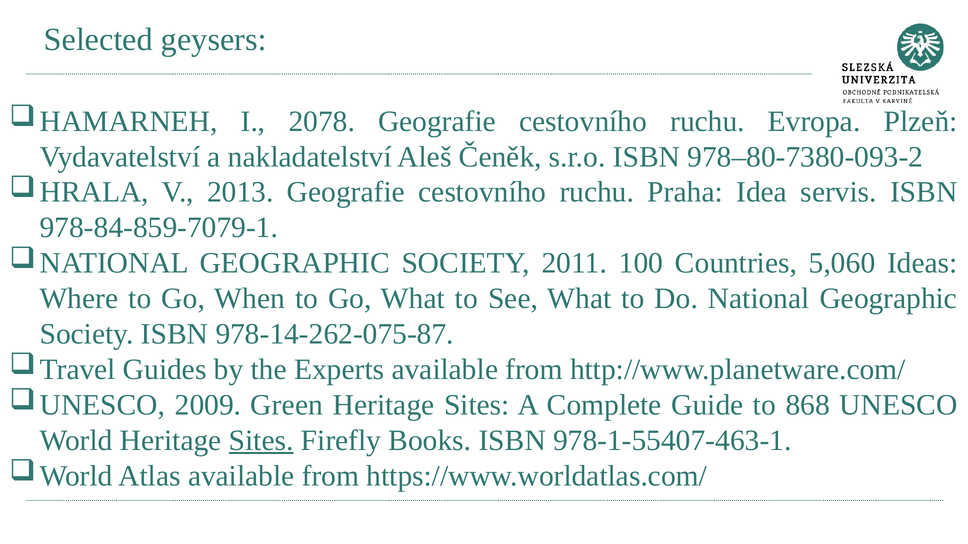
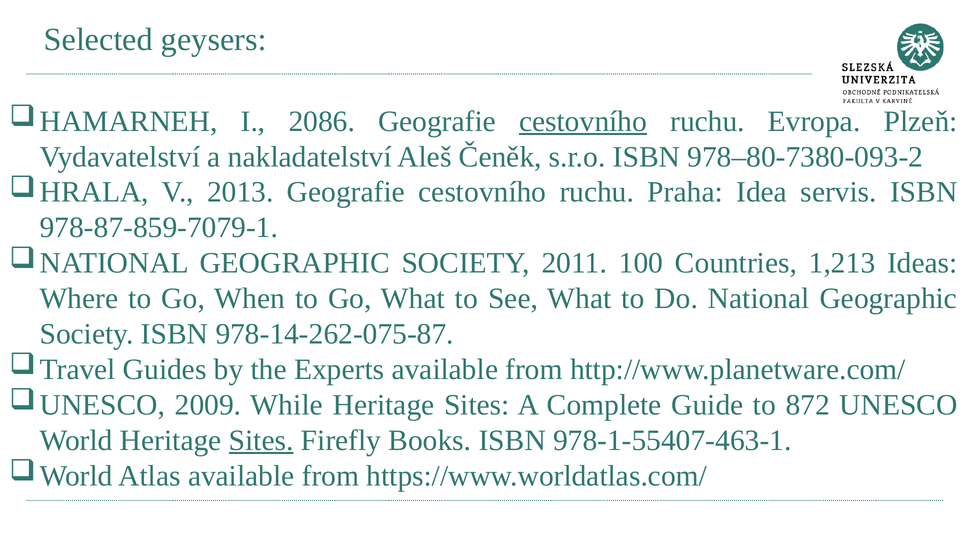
2078: 2078 -> 2086
cestovního at (583, 121) underline: none -> present
978-84-859-7079-1: 978-84-859-7079-1 -> 978-87-859-7079-1
5,060: 5,060 -> 1,213
Green: Green -> While
868: 868 -> 872
